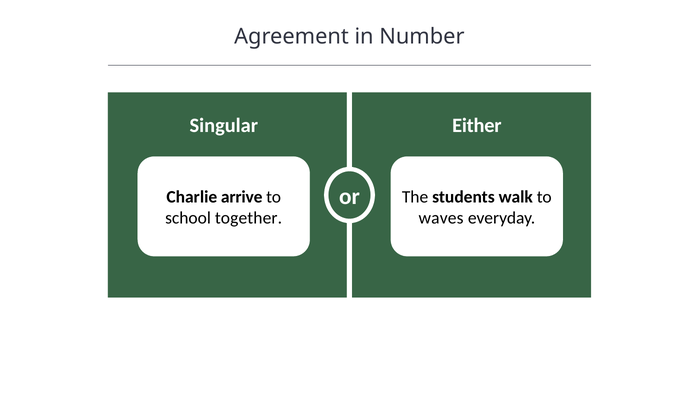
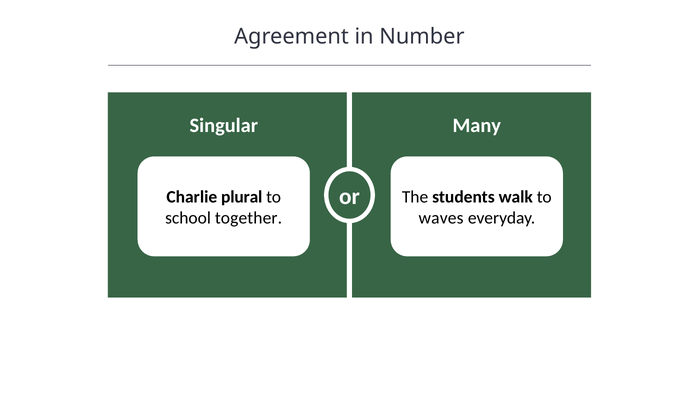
Either: Either -> Many
arrive: arrive -> plural
